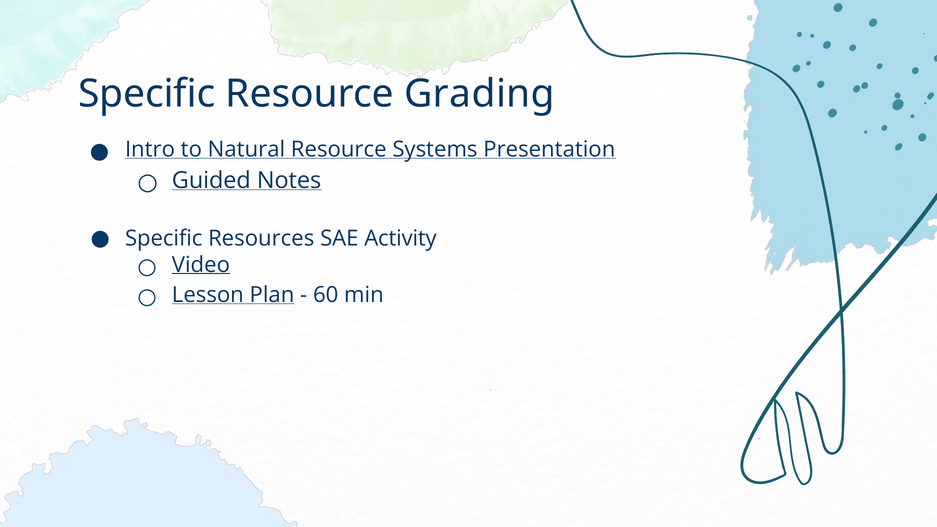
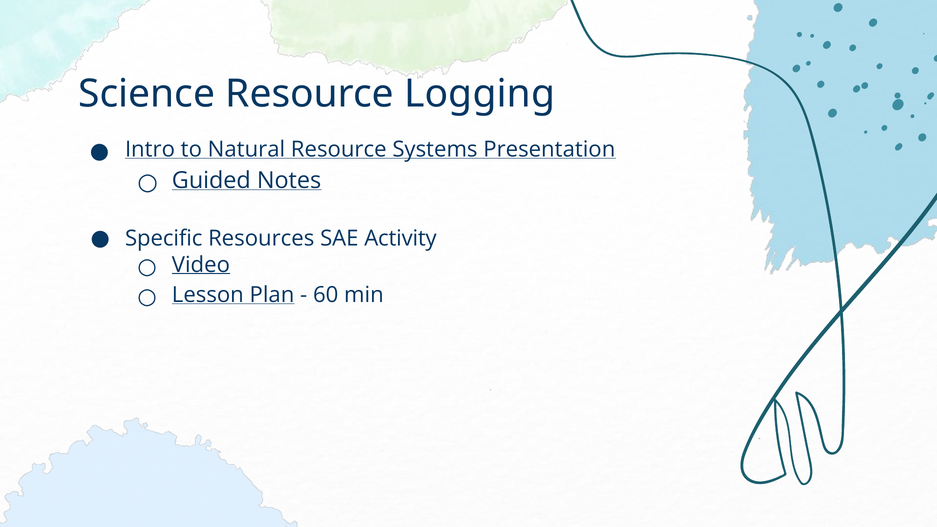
Specific at (147, 94): Specific -> Science
Grading: Grading -> Logging
